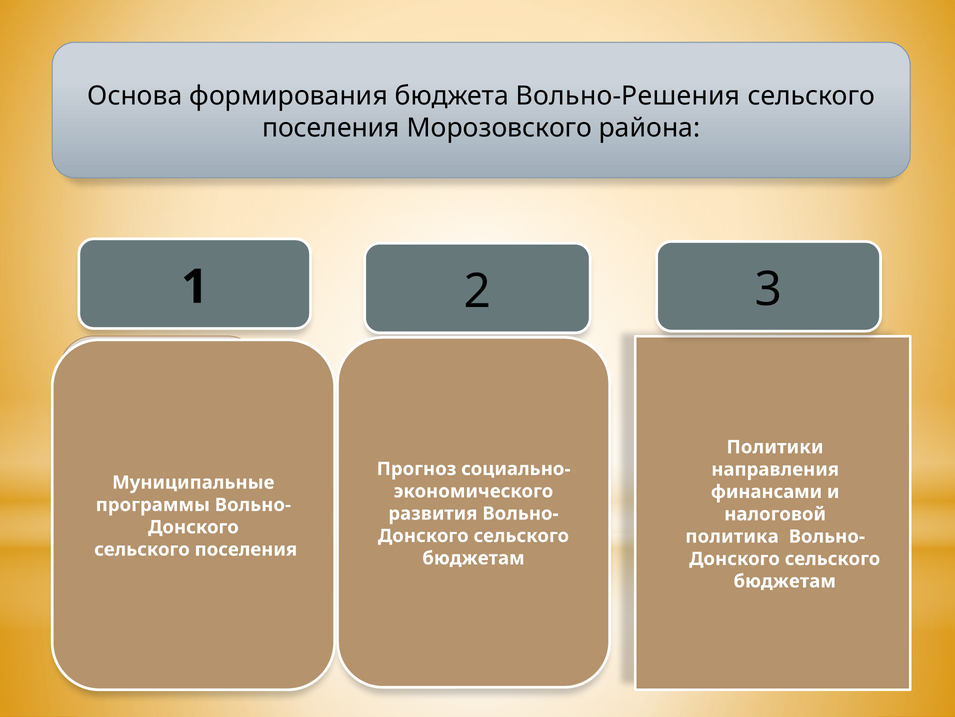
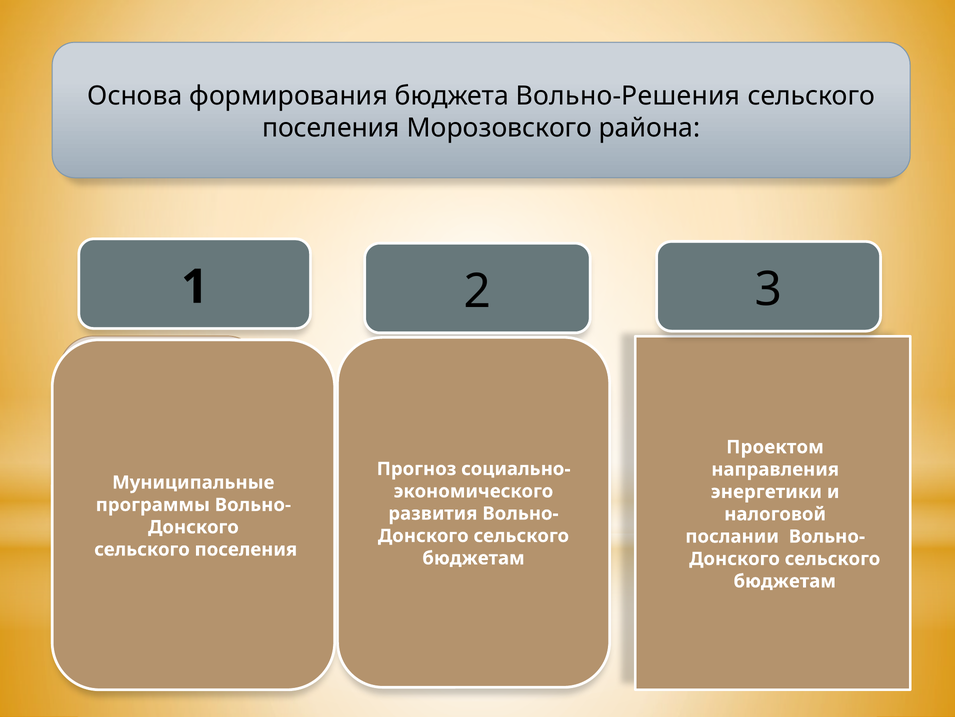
Политики: Политики -> Проектом
финансами: финансами -> энергетики
политика at (732, 536): политика -> послании
